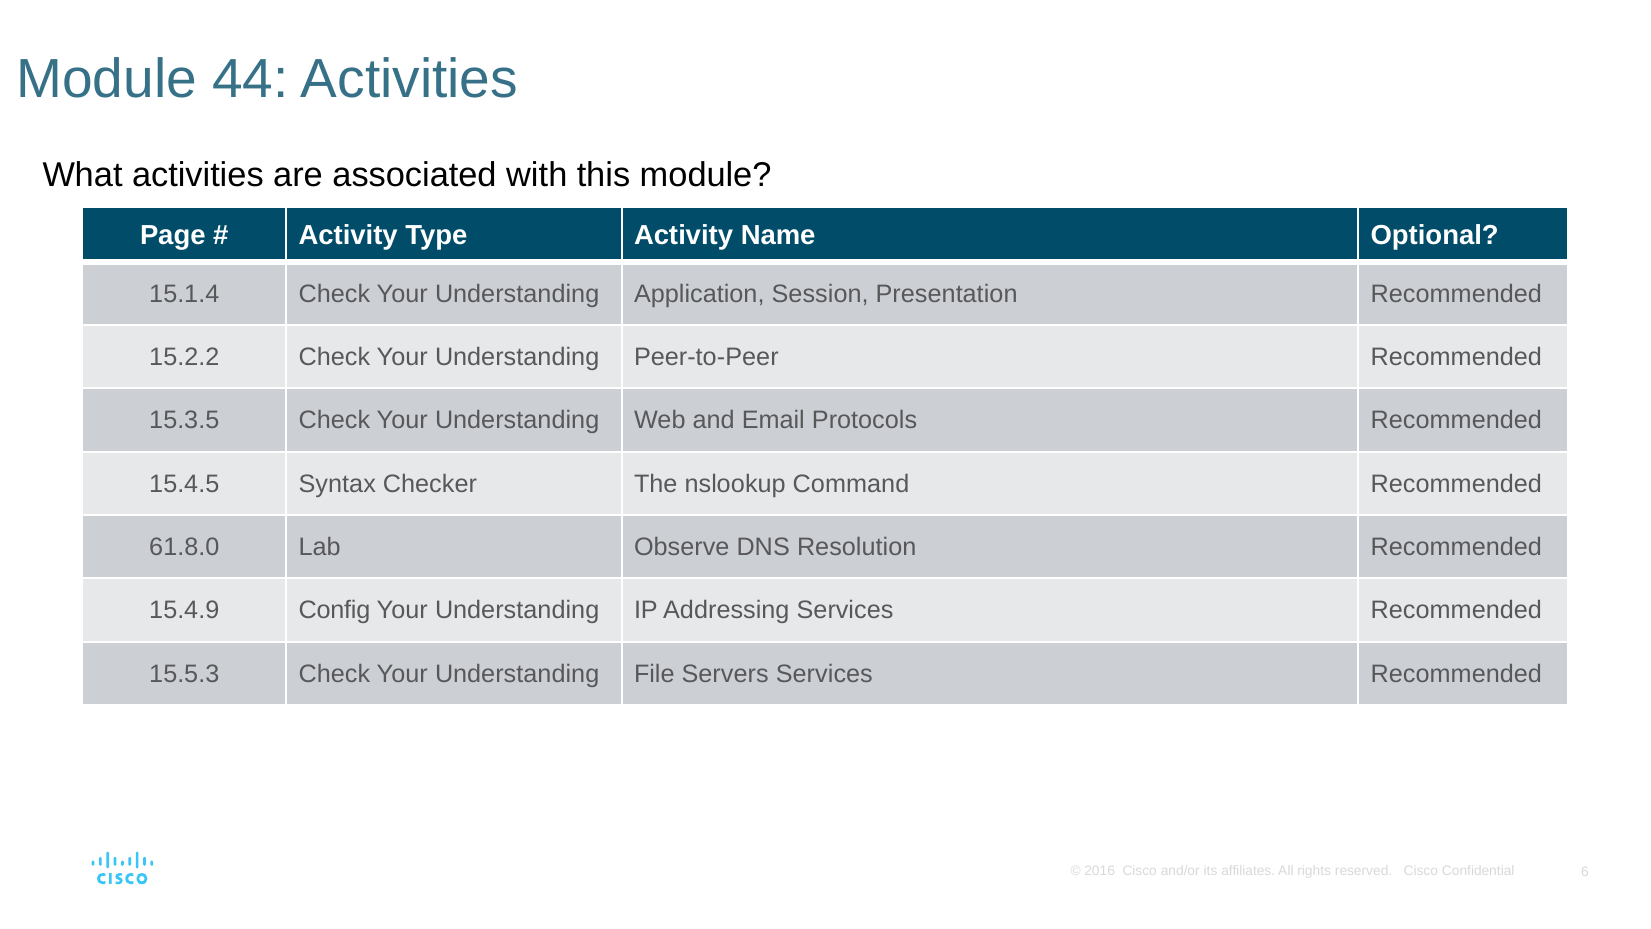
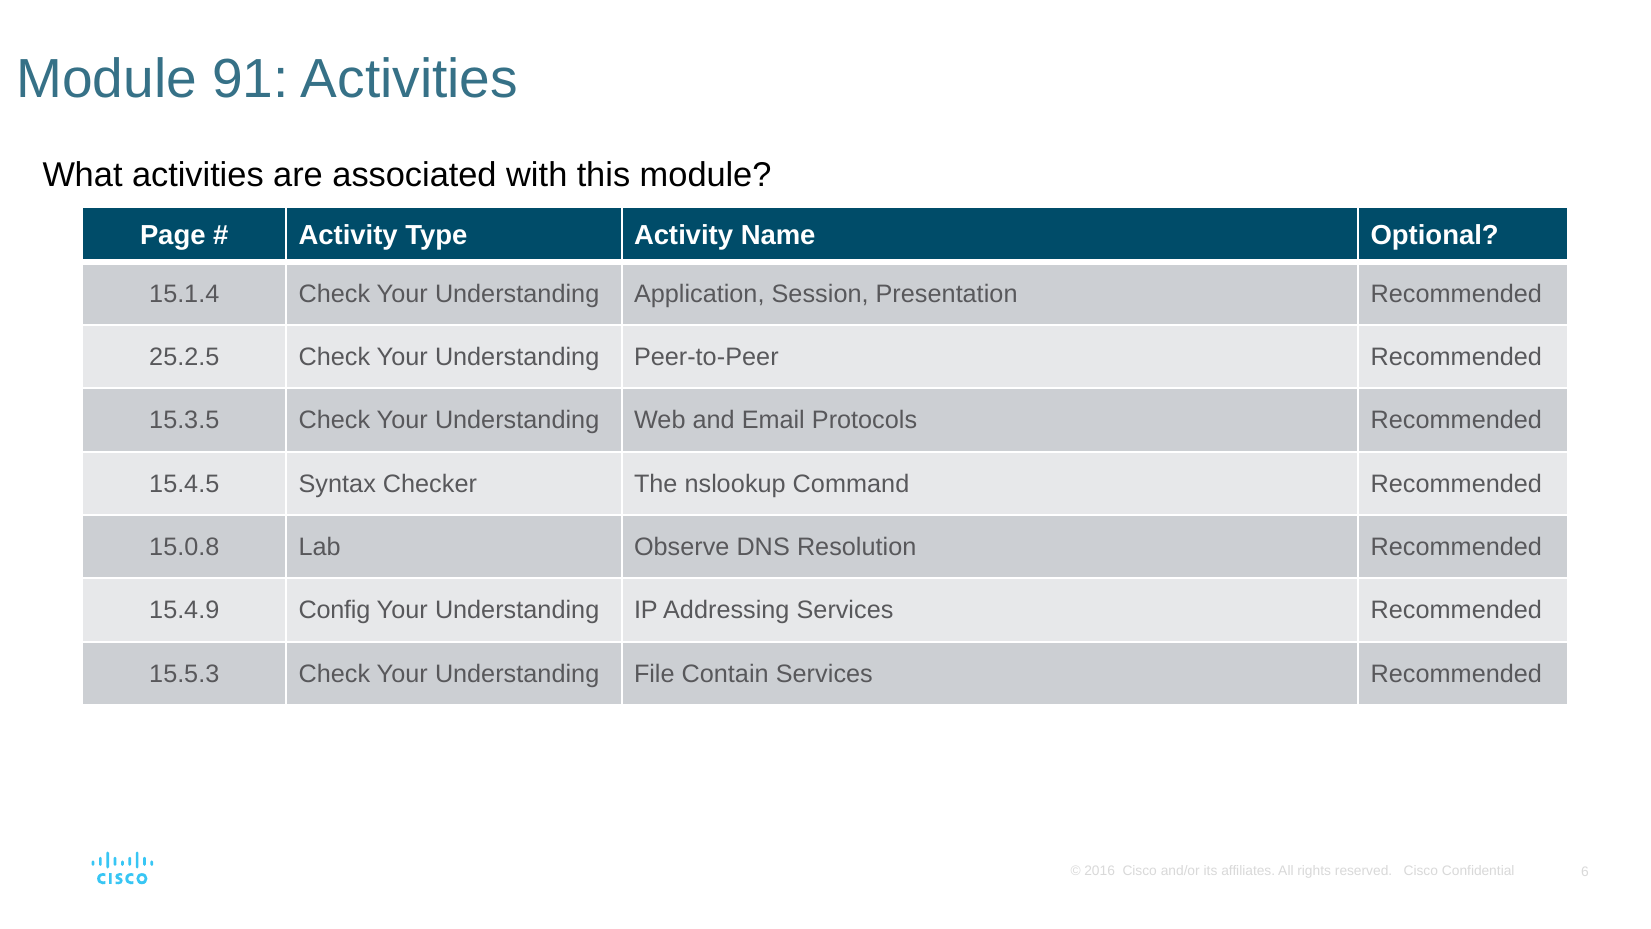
44: 44 -> 91
15.2.2: 15.2.2 -> 25.2.5
61.8.0: 61.8.0 -> 15.0.8
Servers: Servers -> Contain
